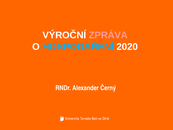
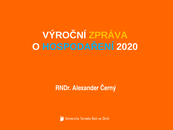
ZPRÁVA colour: pink -> yellow
